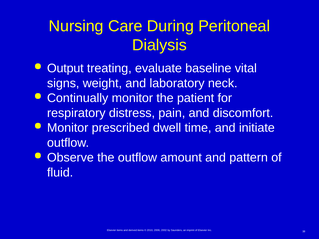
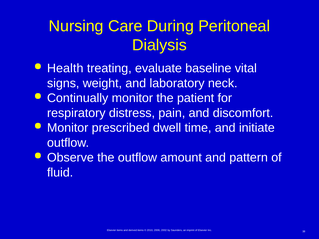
Output: Output -> Health
